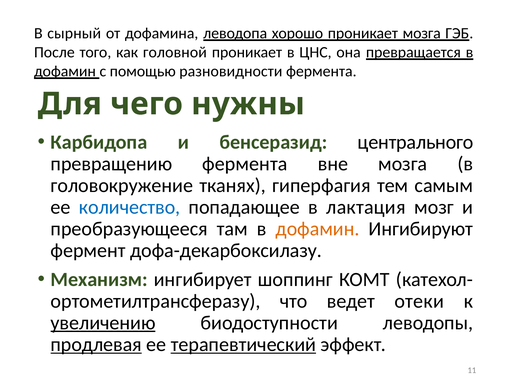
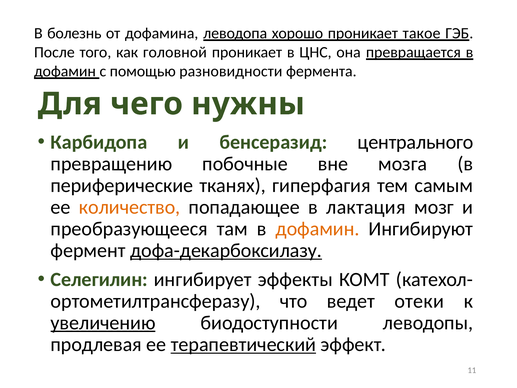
сырный: сырный -> болезнь
проникает мозга: мозга -> такое
превращению фермента: фермента -> побочные
головокружение: головокружение -> периферические
количество colour: blue -> orange
дофа-декарбоксилазу underline: none -> present
Механизм: Механизм -> Селегилин
шоппинг: шоппинг -> эффекты
продлевая underline: present -> none
